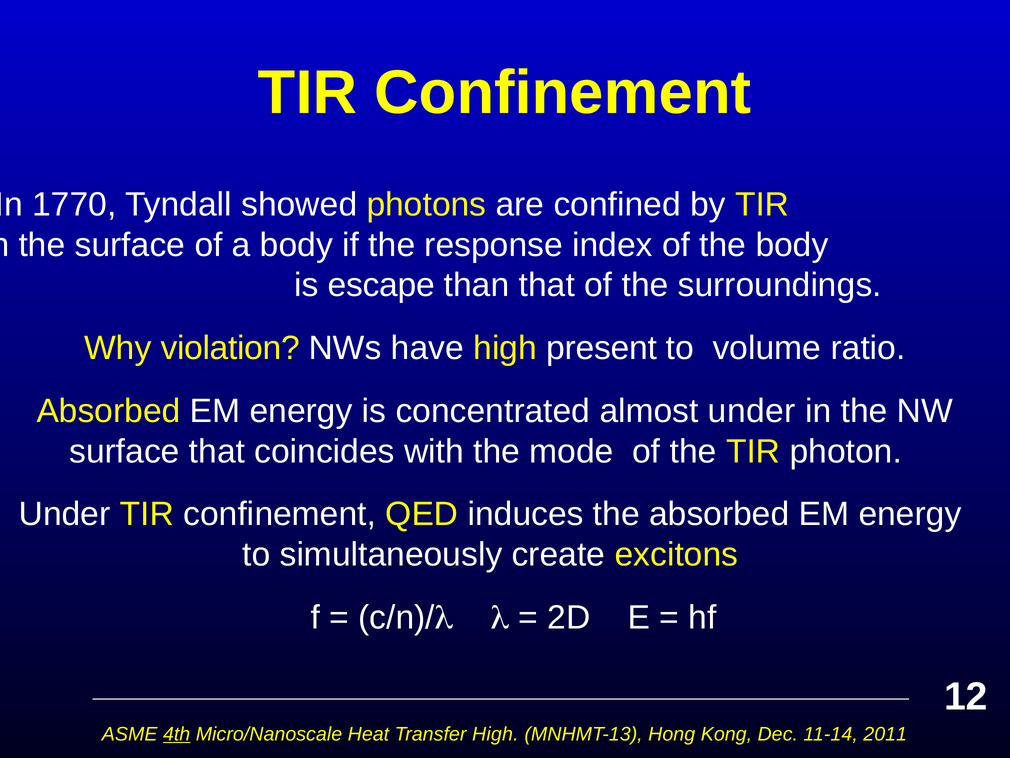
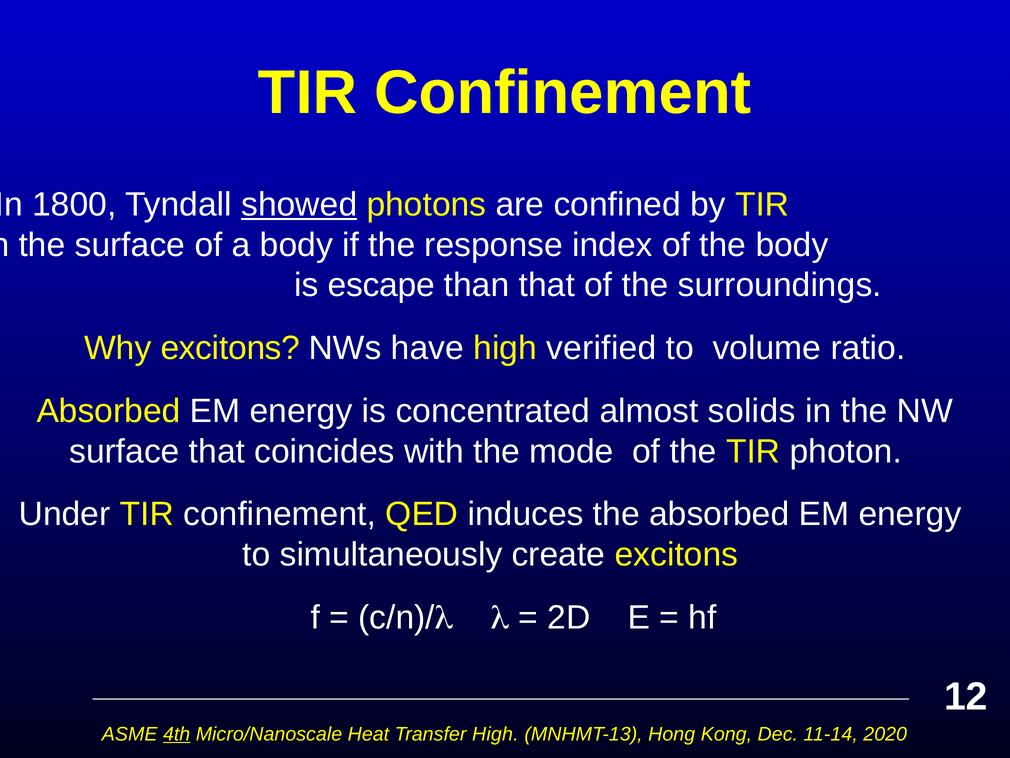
1770: 1770 -> 1800
showed underline: none -> present
Why violation: violation -> excitons
present: present -> verified
almost under: under -> solids
2011: 2011 -> 2020
